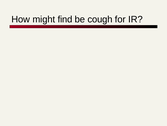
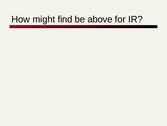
cough: cough -> above
